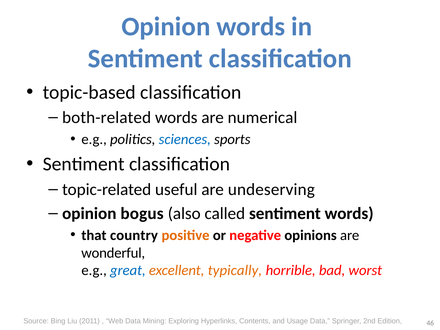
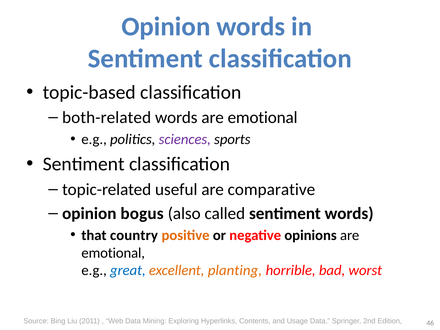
words are numerical: numerical -> emotional
sciences colour: blue -> purple
undeserving: undeserving -> comparative
wonderful at (113, 253): wonderful -> emotional
typically: typically -> planting
